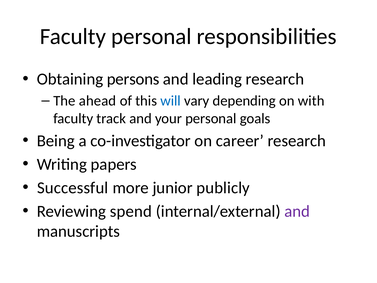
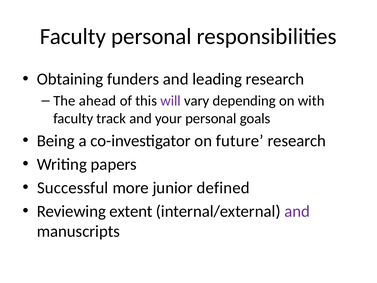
persons: persons -> funders
will colour: blue -> purple
career: career -> future
publicly: publicly -> defined
spend: spend -> extent
